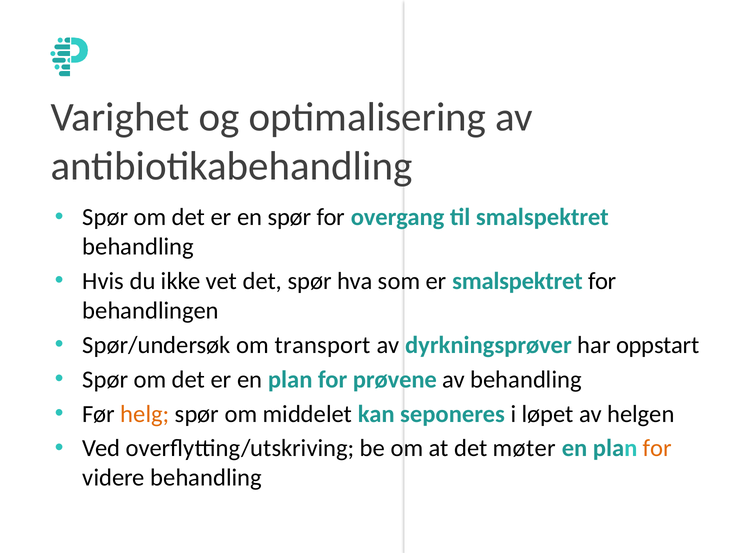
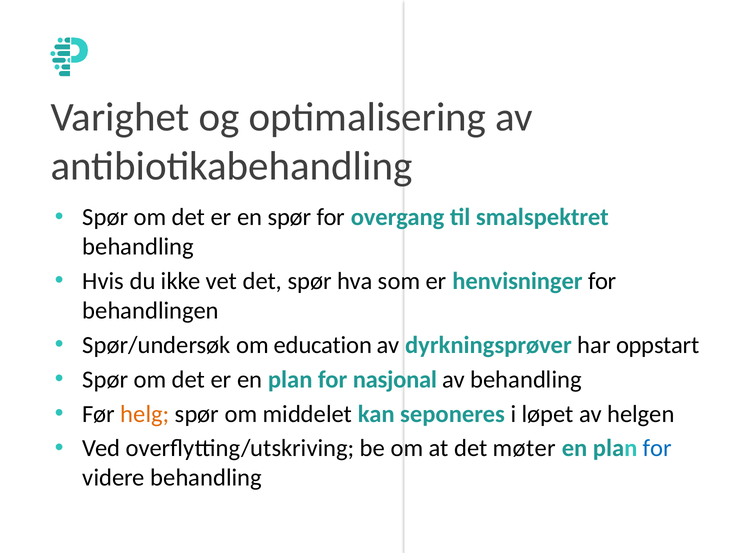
er smalspektret: smalspektret -> henvisninger
transport: transport -> education
prøvene: prøvene -> nasjonal
for at (657, 449) colour: orange -> blue
